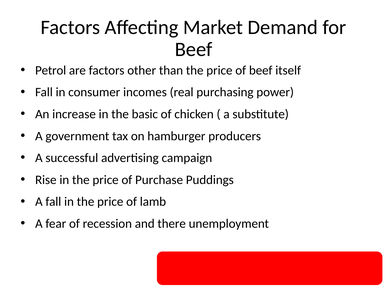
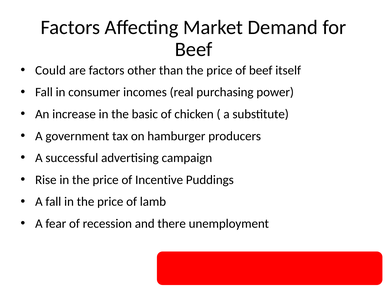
Petrol: Petrol -> Could
Purchase: Purchase -> Incentive
